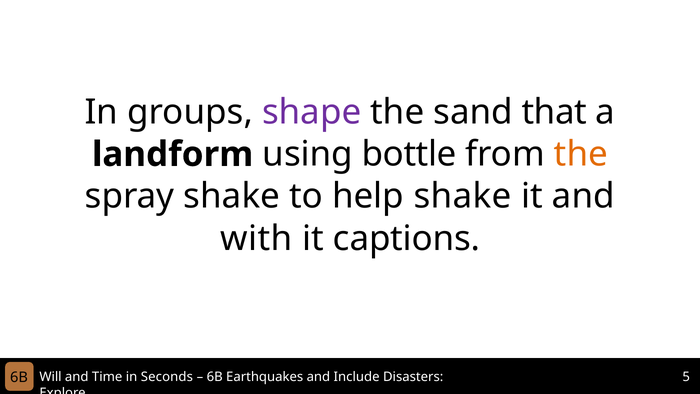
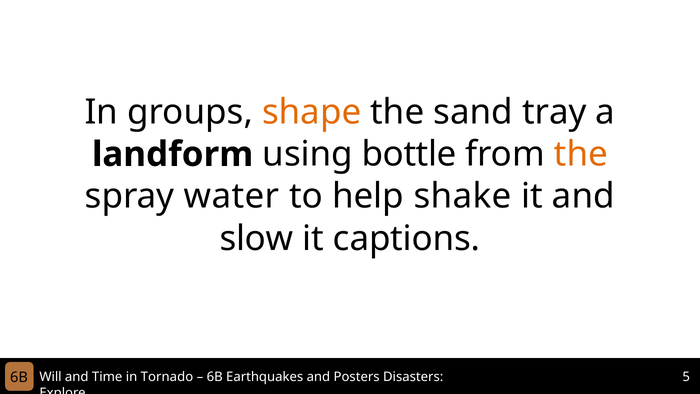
shape colour: purple -> orange
that: that -> tray
spray shake: shake -> water
with: with -> slow
Seconds: Seconds -> Tornado
Include: Include -> Posters
